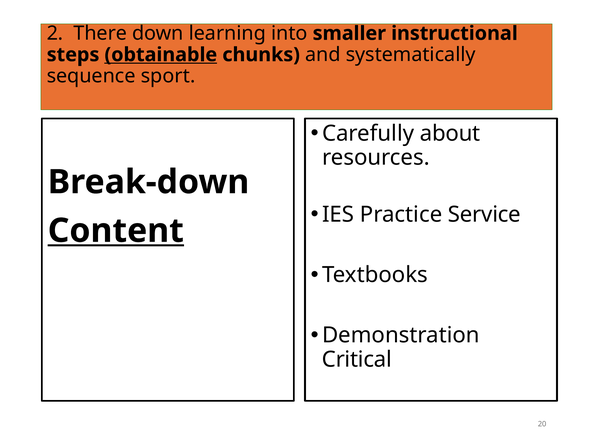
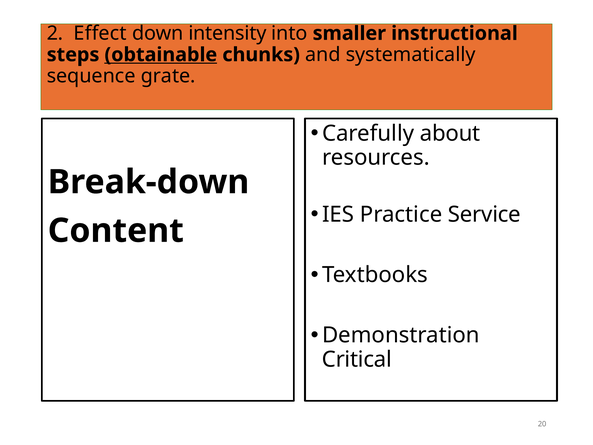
There: There -> Effect
learning: learning -> intensity
sport: sport -> grate
Content underline: present -> none
